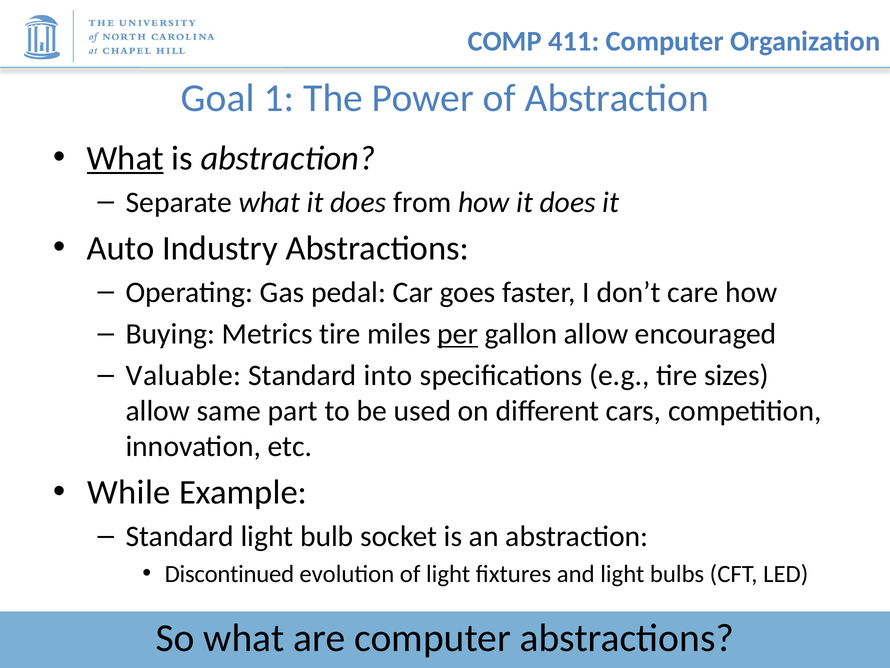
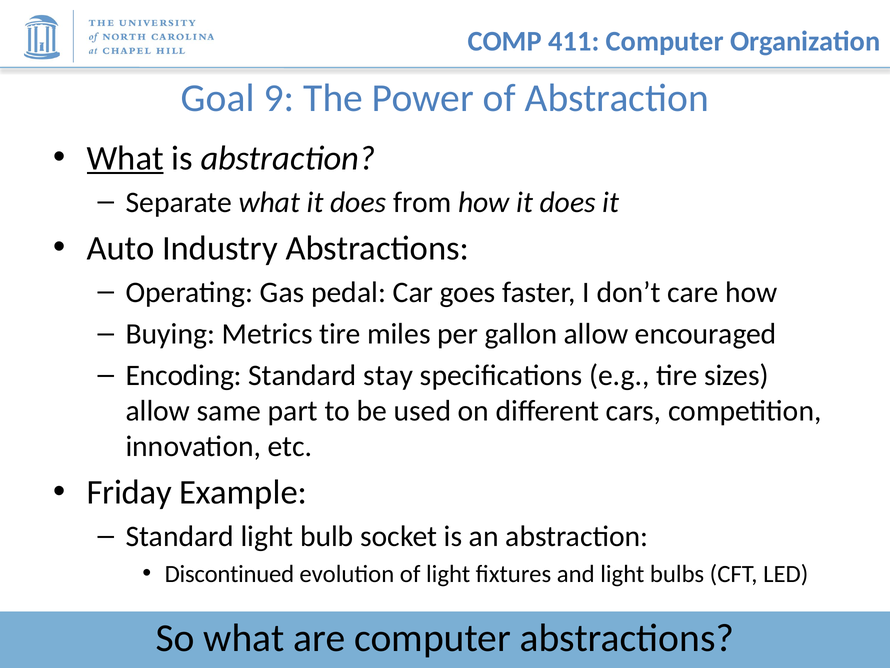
1: 1 -> 9
per underline: present -> none
Valuable: Valuable -> Encoding
into: into -> stay
While: While -> Friday
